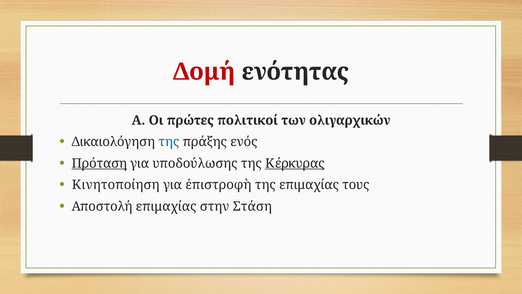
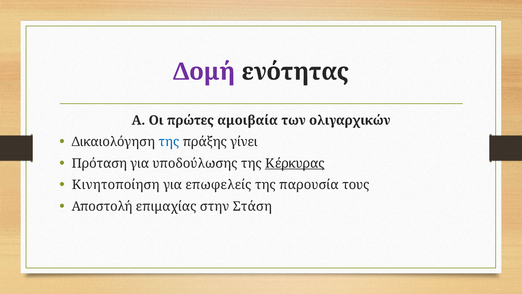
Δομή colour: red -> purple
πολιτικοί: πολιτικοί -> αμοιβαία
ενός: ενός -> γίνει
Πρόταση underline: present -> none
ἐπιστροφὴ: ἐπιστροφὴ -> επωφελείς
της επιμαχίας: επιμαχίας -> παρουσία
